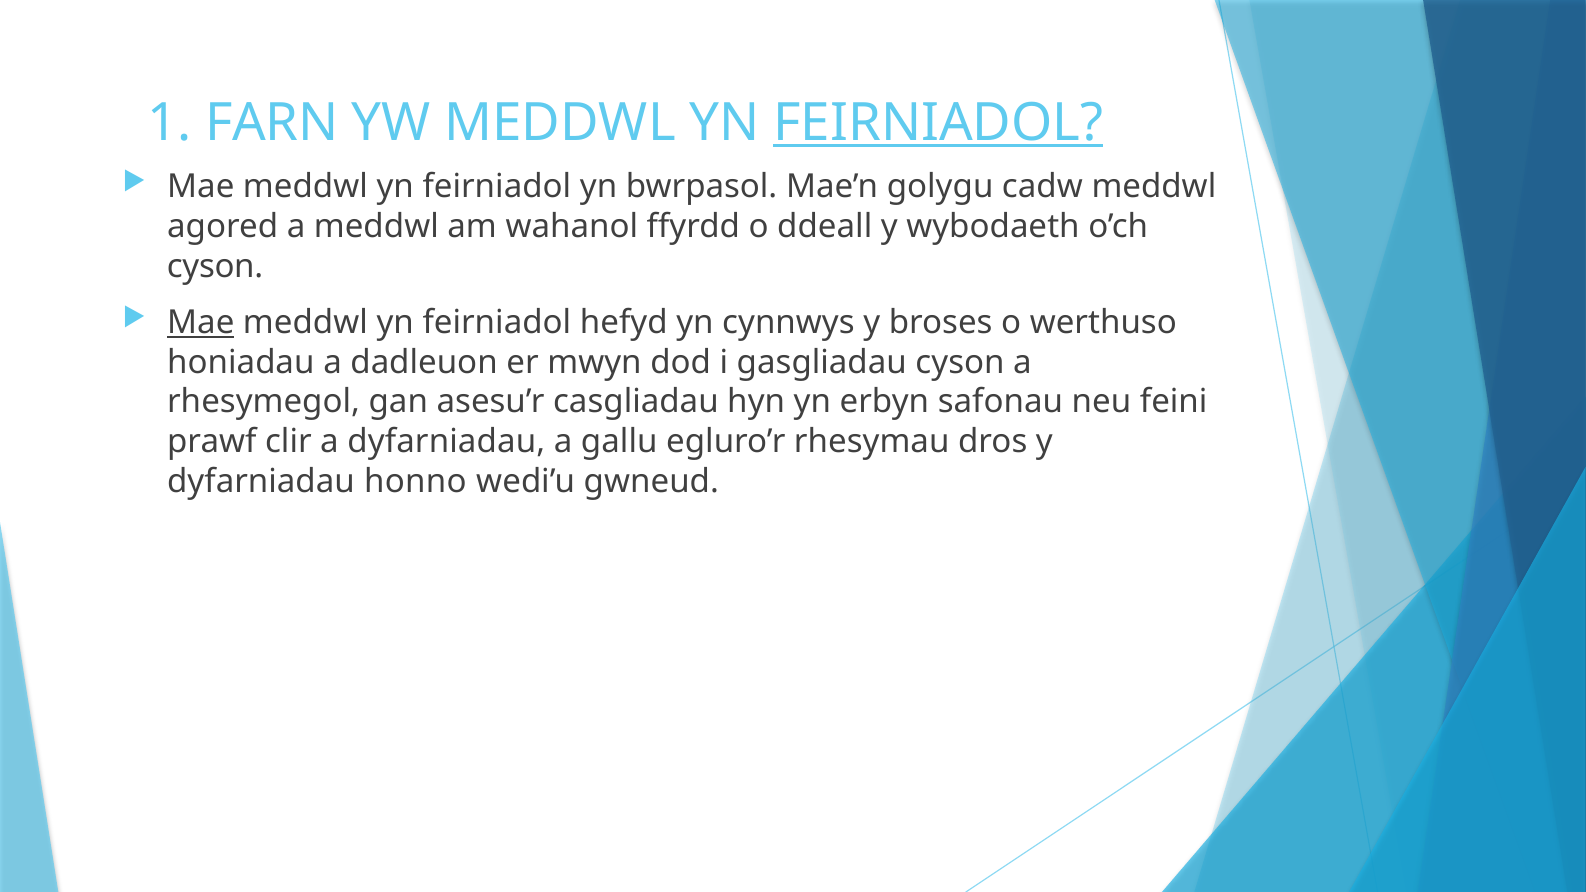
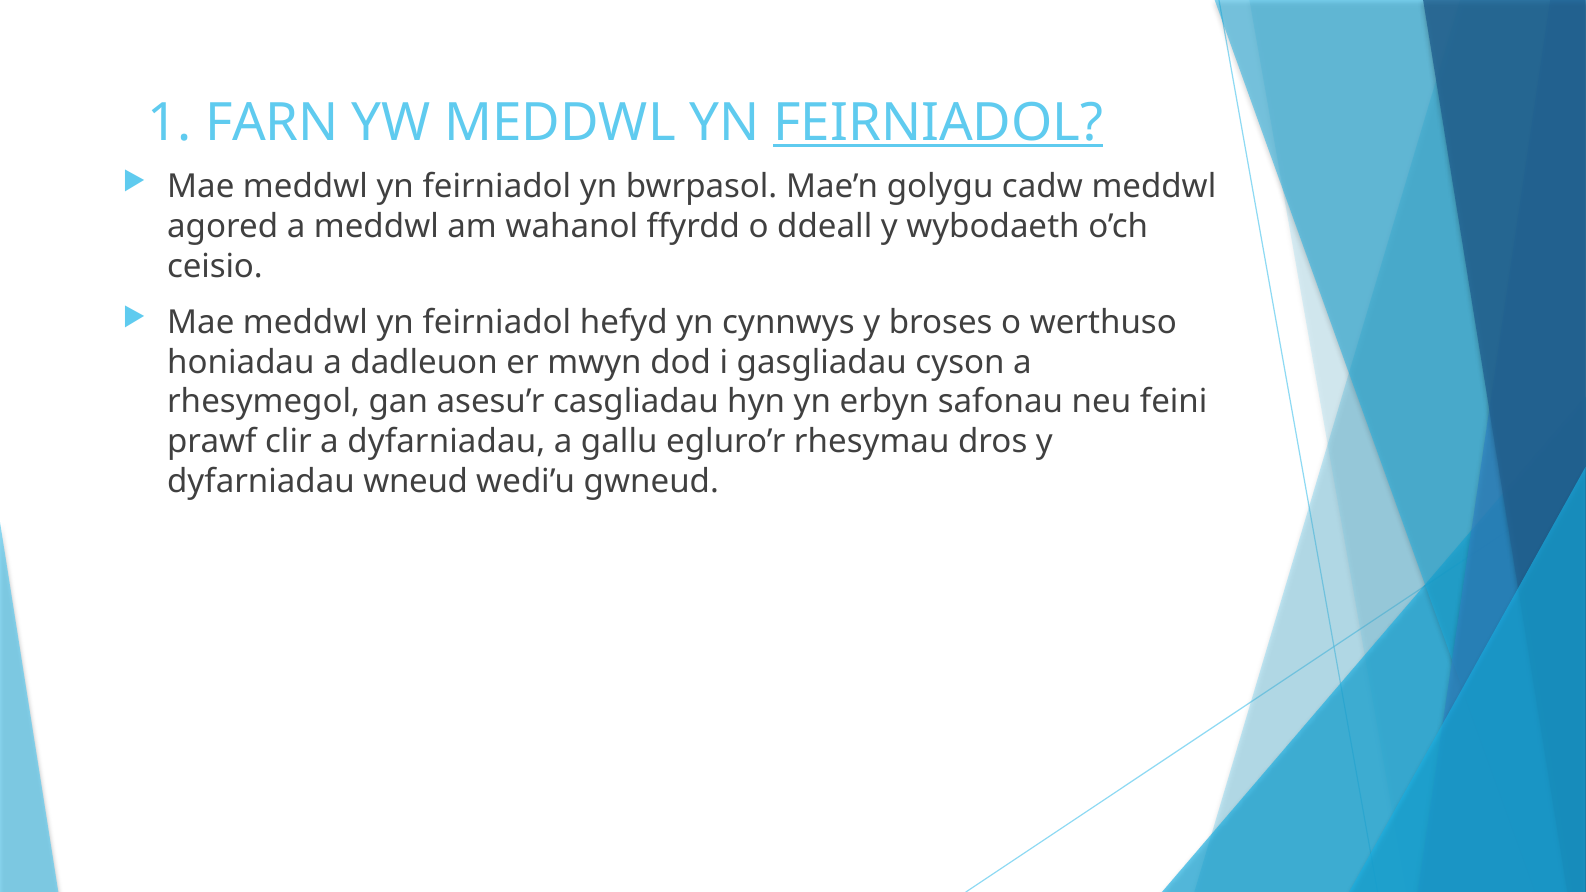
cyson at (215, 266): cyson -> ceisio
Mae at (201, 323) underline: present -> none
honno: honno -> wneud
